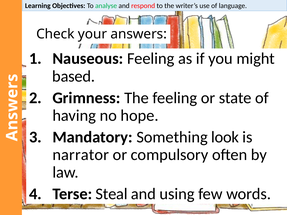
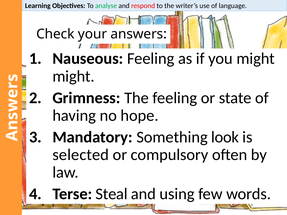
based at (74, 76): based -> might
narrator: narrator -> selected
